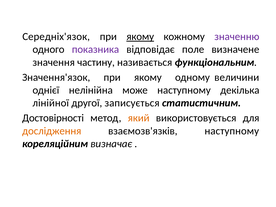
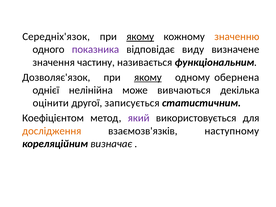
значенню colour: purple -> orange
поле: поле -> виду
Значення'язок: Значення'язок -> Дозволяє'язок
якому at (148, 77) underline: none -> present
величини: величини -> обернена
може наступному: наступному -> вивчаються
лінійної: лінійної -> оцінити
Достовірності: Достовірності -> Коефіцієнтом
який colour: orange -> purple
